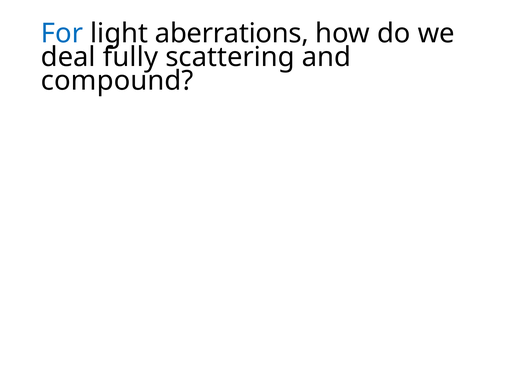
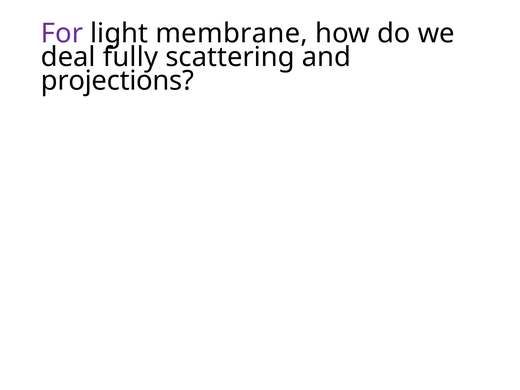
For colour: blue -> purple
aberrations: aberrations -> membrane
compound: compound -> projections
